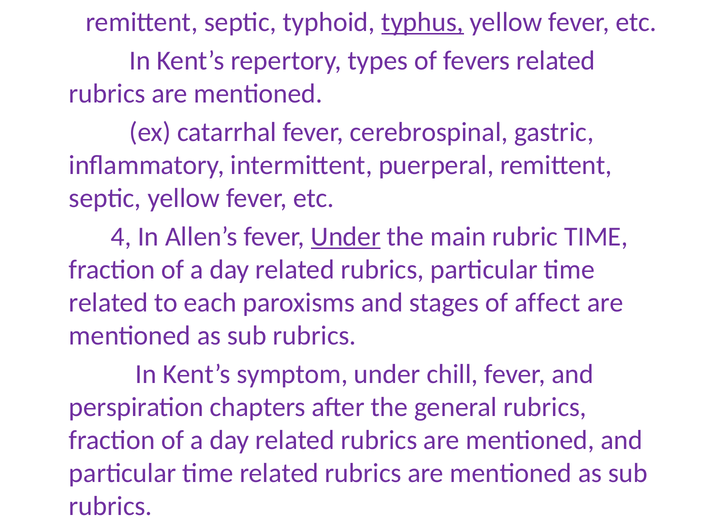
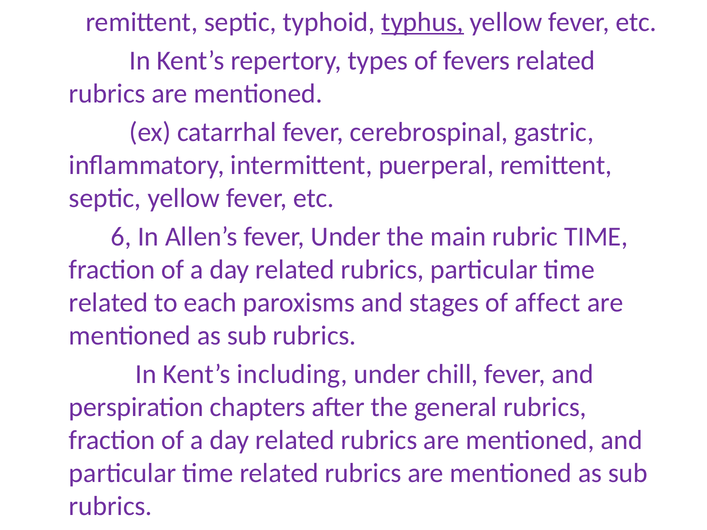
4: 4 -> 6
Under at (346, 237) underline: present -> none
symptom: symptom -> including
